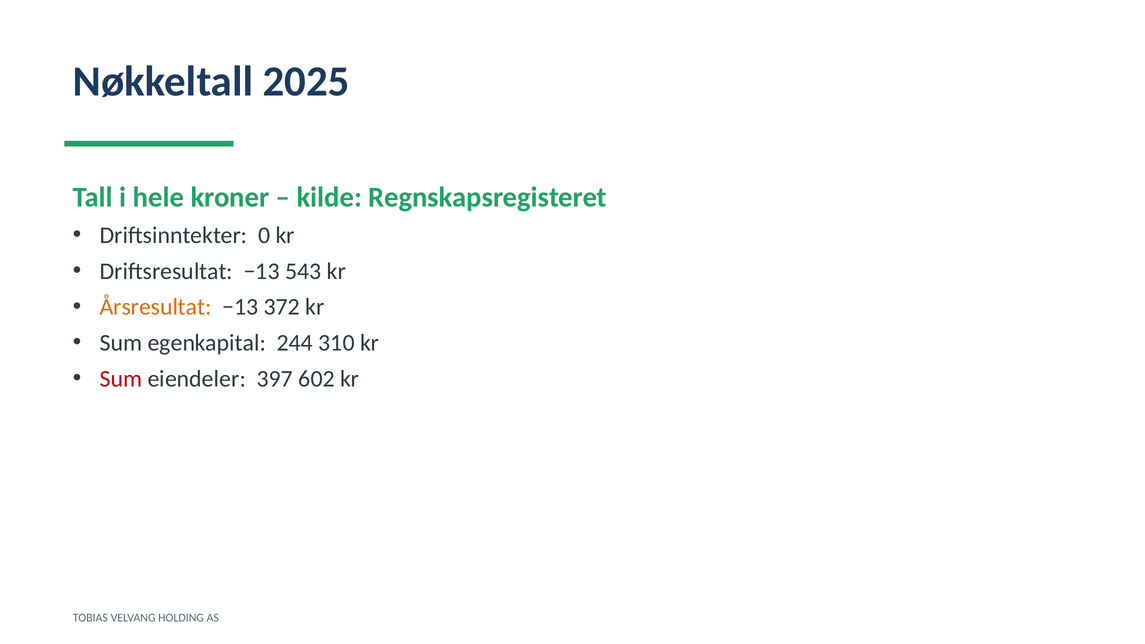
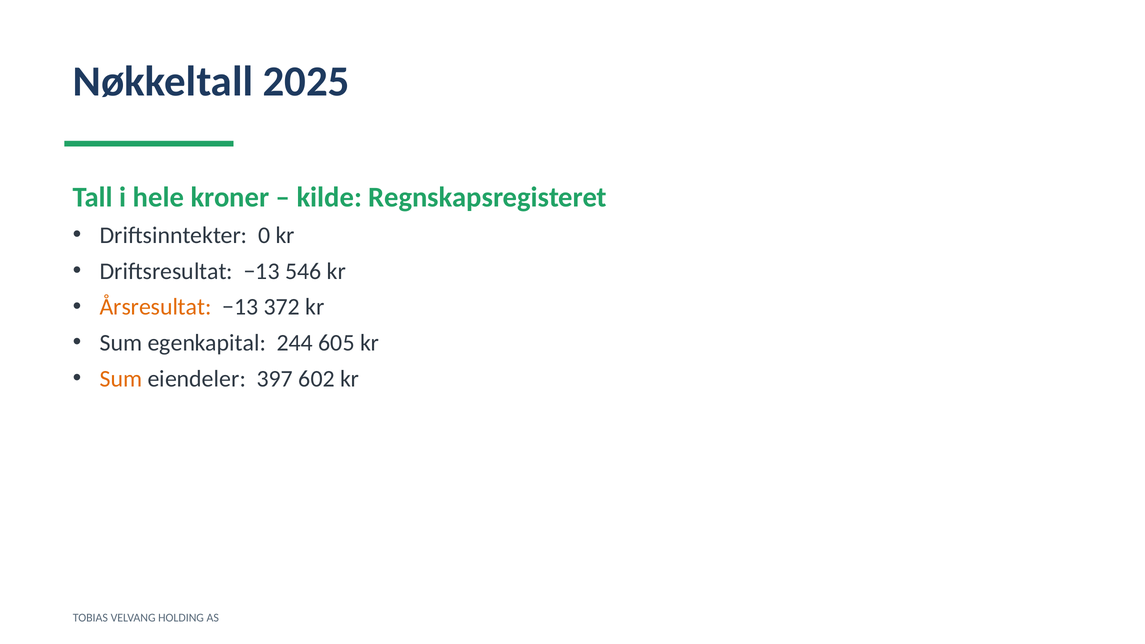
543: 543 -> 546
310: 310 -> 605
Sum at (121, 379) colour: red -> orange
